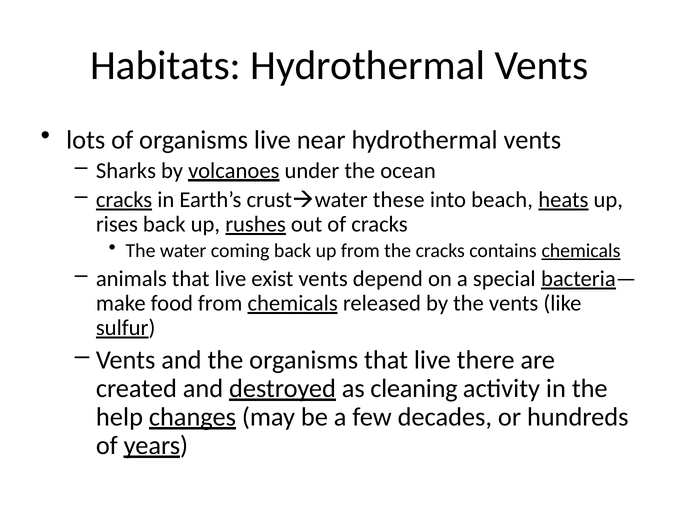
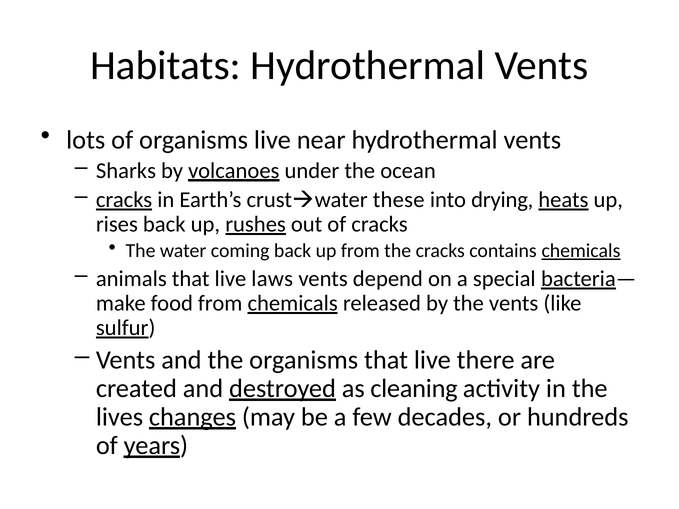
beach: beach -> drying
exist: exist -> laws
help: help -> lives
